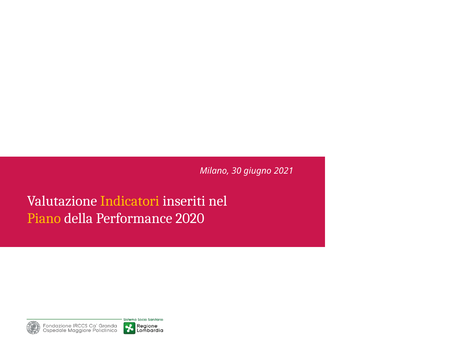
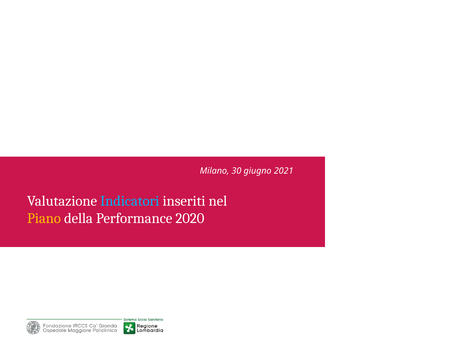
Indicatori colour: yellow -> light blue
